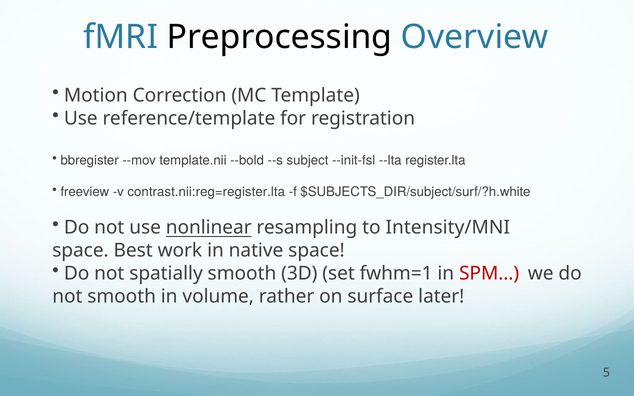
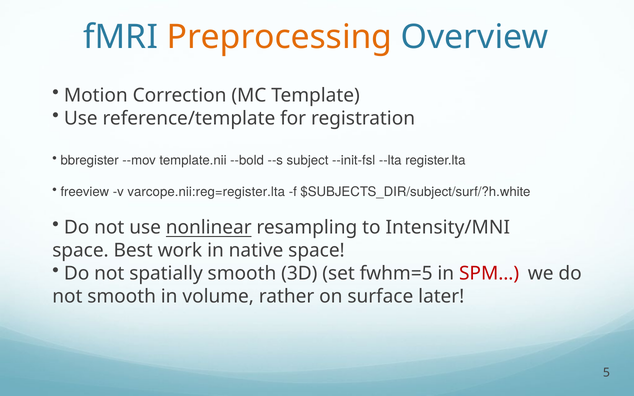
Preprocessing colour: black -> orange
contrast.nii:reg=register.lta: contrast.nii:reg=register.lta -> varcope.nii:reg=register.lta
fwhm=1: fwhm=1 -> fwhm=5
